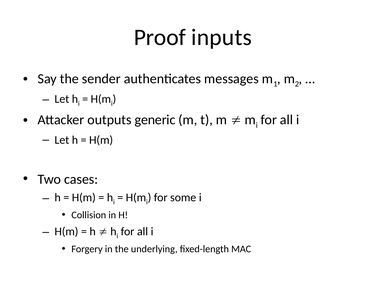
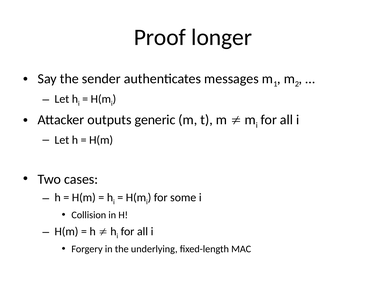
inputs: inputs -> longer
